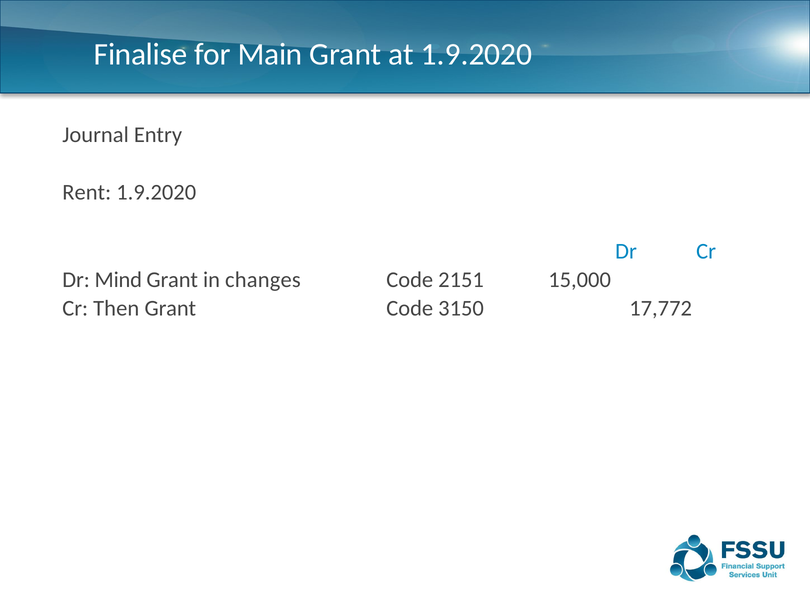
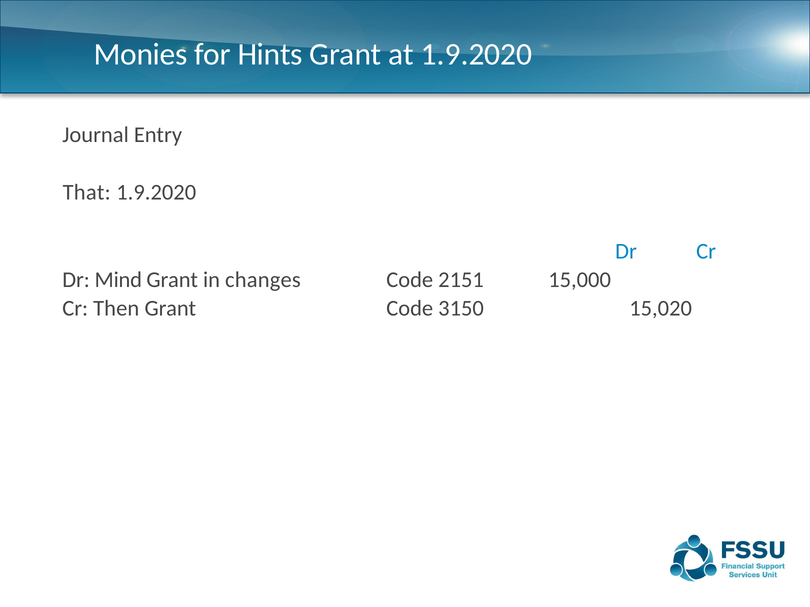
Finalise: Finalise -> Monies
Main: Main -> Hints
Rent: Rent -> That
17,772: 17,772 -> 15,020
